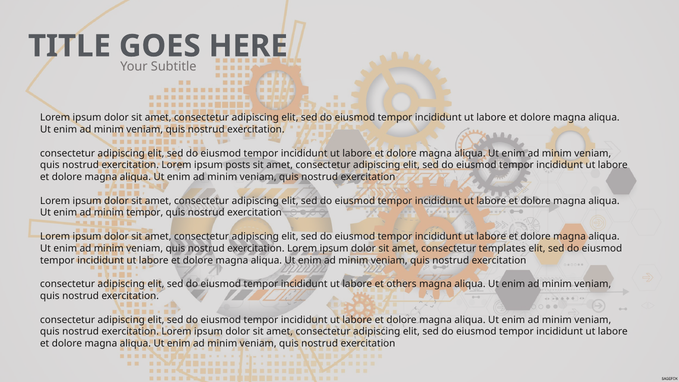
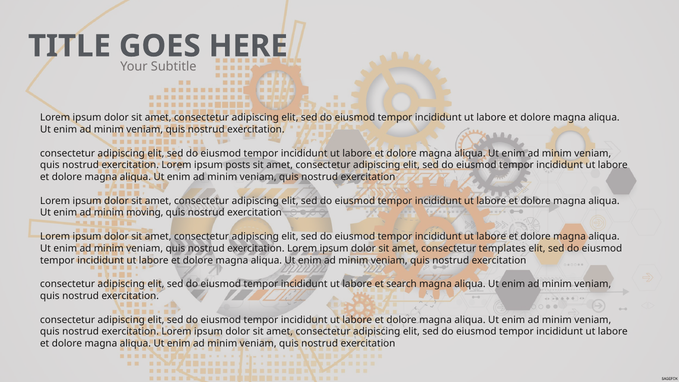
minim tempor: tempor -> moving
others: others -> search
